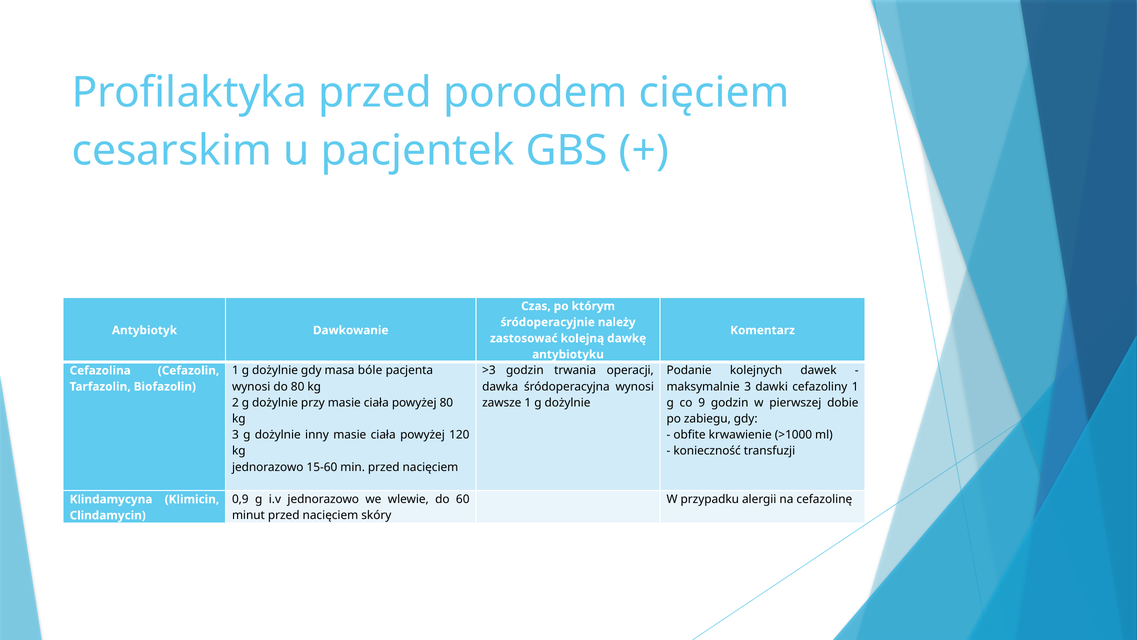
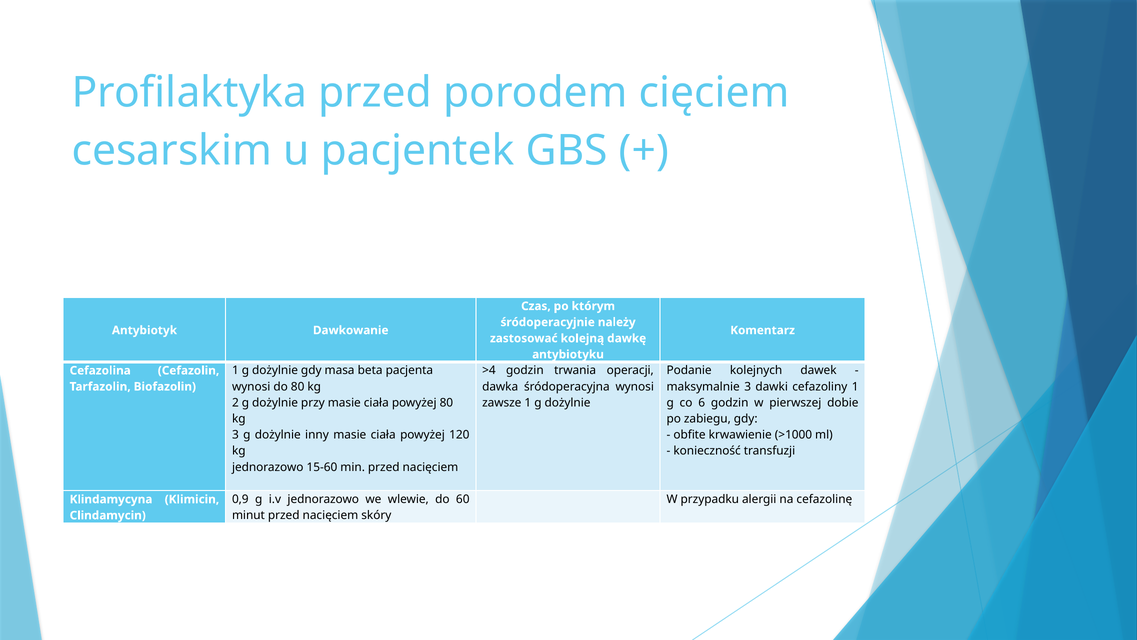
bóle: bóle -> beta
>3: >3 -> >4
9: 9 -> 6
